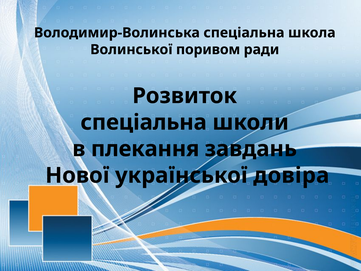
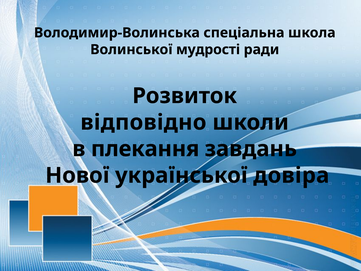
поривом: поривом -> мудрості
спеціальна at (144, 122): спеціальна -> відповідно
